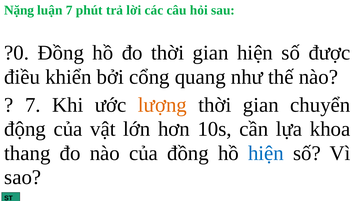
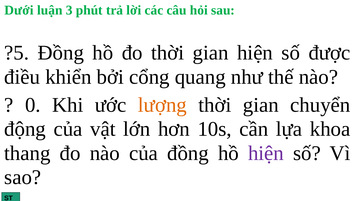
Nặng: Nặng -> Dưới
luận 7: 7 -> 3
?0: ?0 -> ?5
7 at (33, 105): 7 -> 0
hiện at (266, 153) colour: blue -> purple
